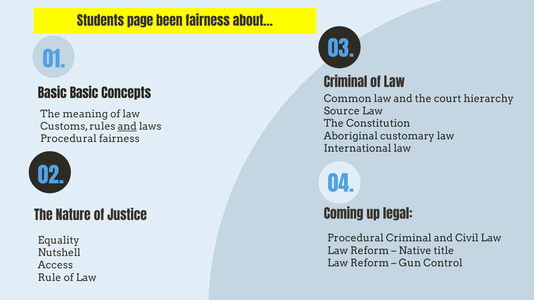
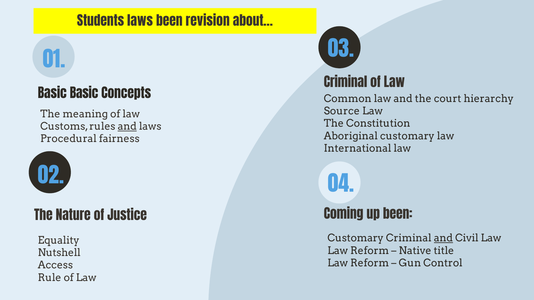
Students page: page -> laws
been fairness: fairness -> revision
up legal: legal -> been
Procedural at (356, 238): Procedural -> Customary
and at (443, 238) underline: none -> present
